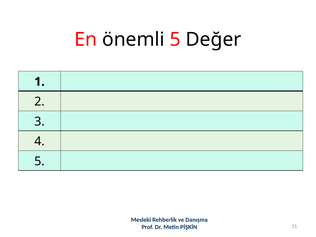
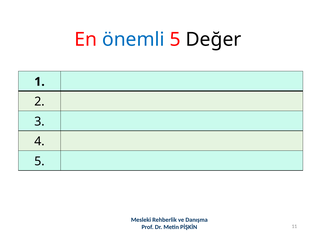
önemli colour: black -> blue
